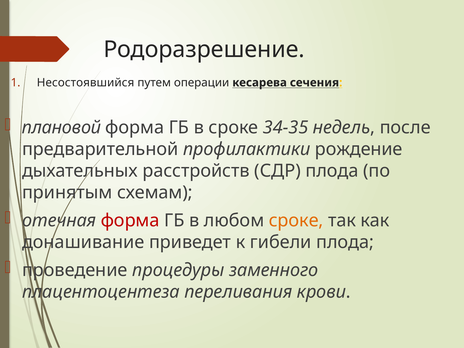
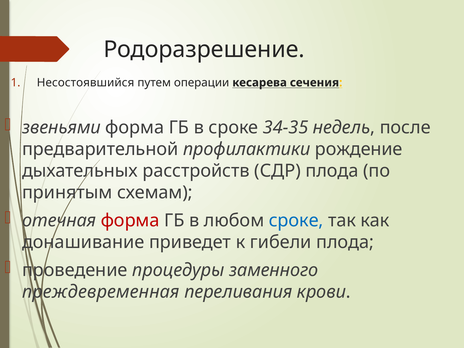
плановой: плановой -> звеньями
сроке at (296, 221) colour: orange -> blue
плацентоцентеза: плацентоцентеза -> преждевременная
